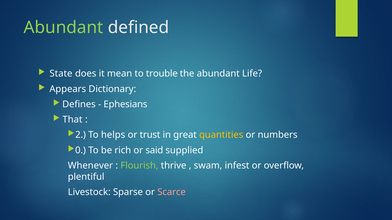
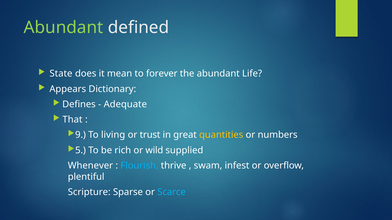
trouble: trouble -> forever
Ephesians: Ephesians -> Adequate
2: 2 -> 9
helps: helps -> living
0: 0 -> 5
said: said -> wild
Flourish colour: light green -> light blue
Livestock: Livestock -> Scripture
Scarce colour: pink -> light blue
